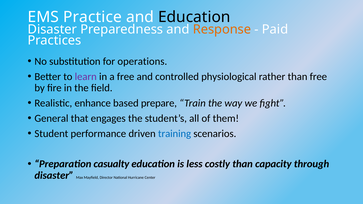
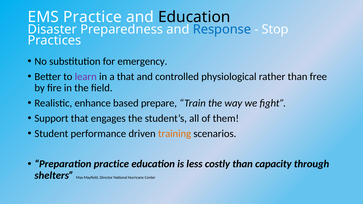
Response colour: orange -> blue
Paid: Paid -> Stop
operations: operations -> emergency
a free: free -> that
General: General -> Support
training colour: blue -> orange
Preparation casualty: casualty -> practice
disaster at (54, 176): disaster -> shelters
